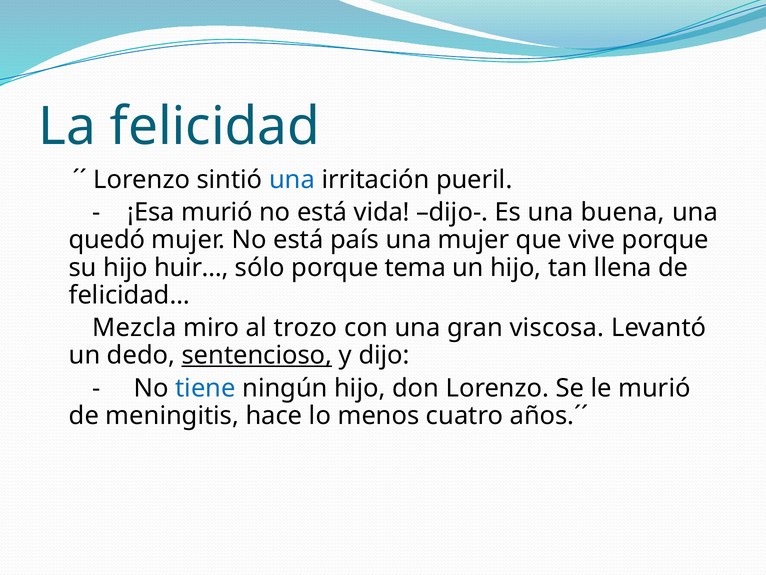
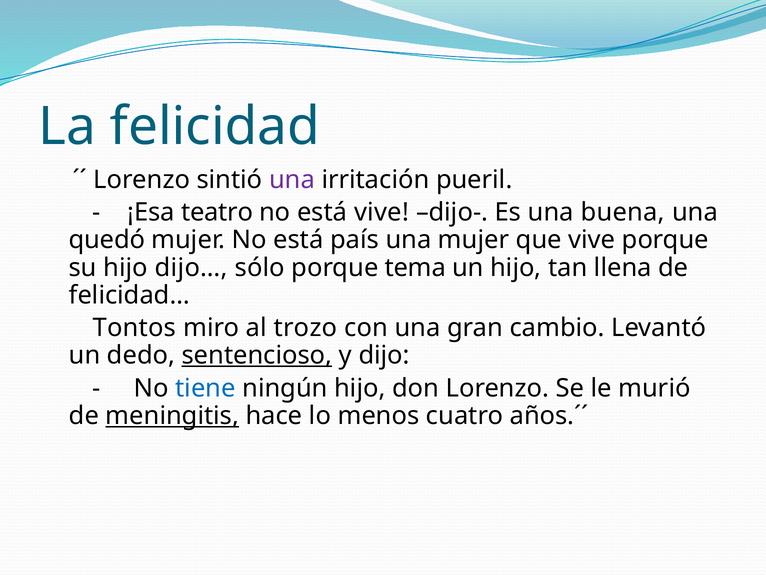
una at (292, 180) colour: blue -> purple
¡Esa murió: murió -> teatro
está vida: vida -> vive
huir…: huir… -> dijo…
Mezcla: Mezcla -> Tontos
viscosa: viscosa -> cambio
meningitis underline: none -> present
